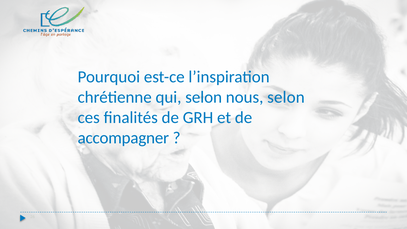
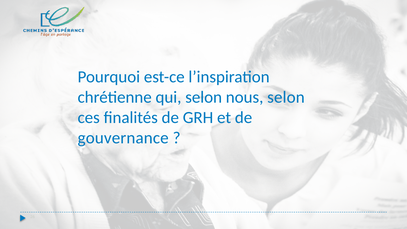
accompagner: accompagner -> gouvernance
